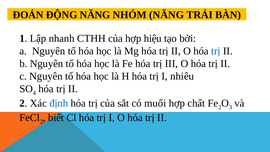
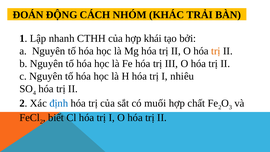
ĐỘNG NĂNG: NĂNG -> CÁCH
NHÓM NĂNG: NĂNG -> KHÁC
hiệu: hiệu -> khái
trị at (216, 51) colour: blue -> orange
